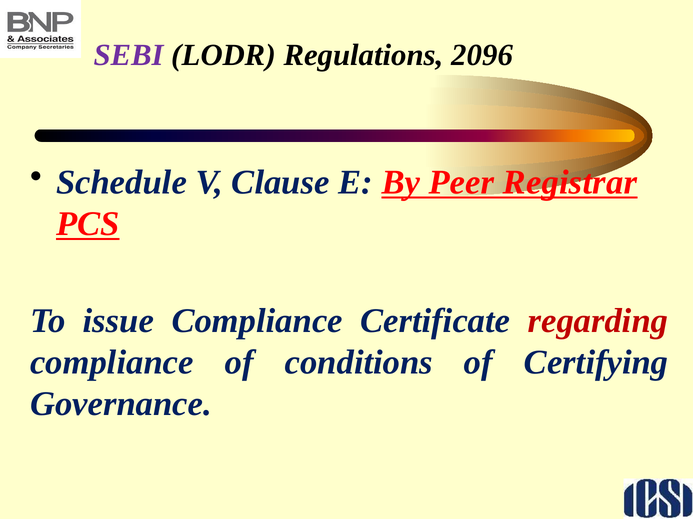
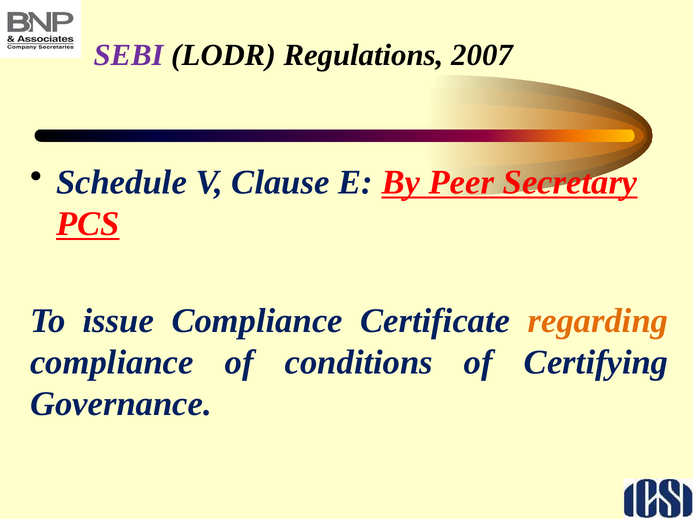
2096: 2096 -> 2007
Registrar: Registrar -> Secretary
regarding colour: red -> orange
